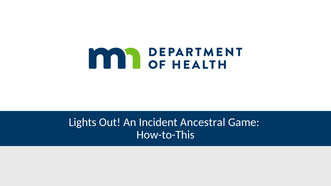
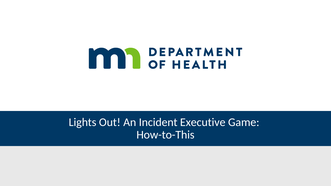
Ancestral: Ancestral -> Executive
